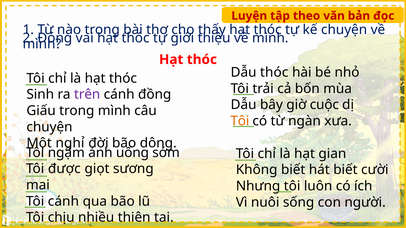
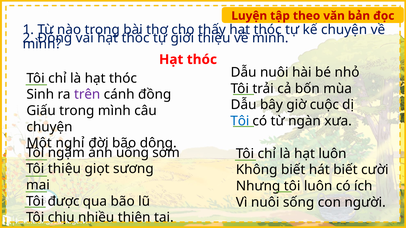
Dẫu thóc: thóc -> nuôi
Tôi at (240, 121) colour: orange -> blue
hạt gian: gian -> luôn
Tôi được: được -> thiệu
Tôi cánh: cánh -> được
